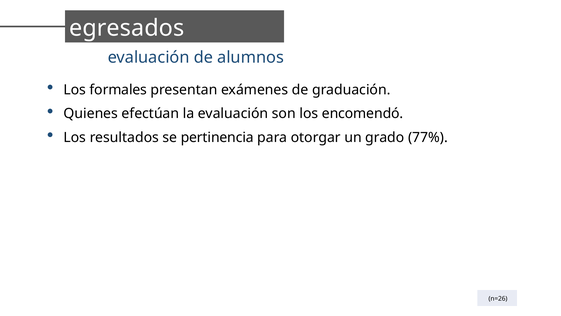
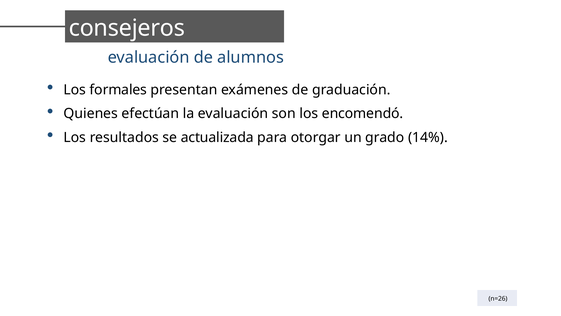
egresados: egresados -> consejeros
pertinencia: pertinencia -> actualizada
77%: 77% -> 14%
